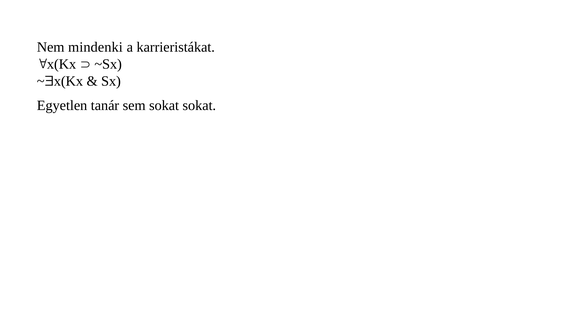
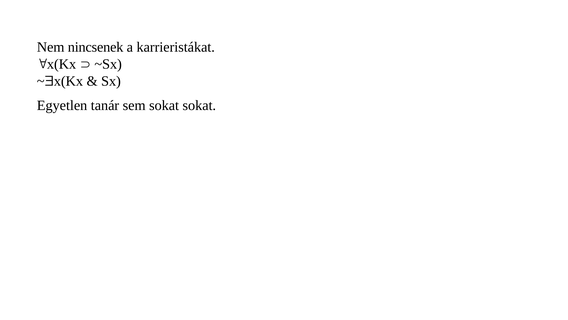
mindenki: mindenki -> nincsenek
